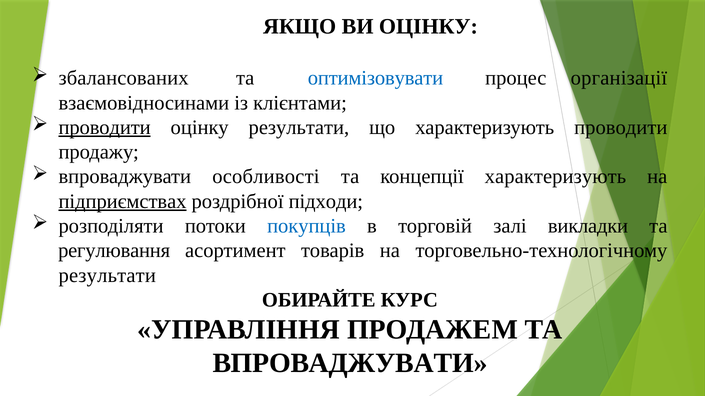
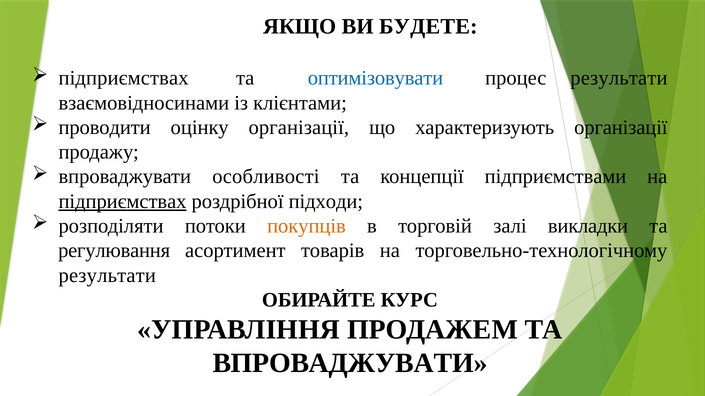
ВИ ОЦІНКУ: ОЦІНКУ -> БУДЕТЕ
збалансованих at (124, 78): збалансованих -> підприємствах
процес організації: організації -> результати
проводити at (105, 128) underline: present -> none
оцінку результати: результати -> організації
характеризують проводити: проводити -> організації
концепції характеризують: характеризують -> підприємствами
покупців colour: blue -> orange
